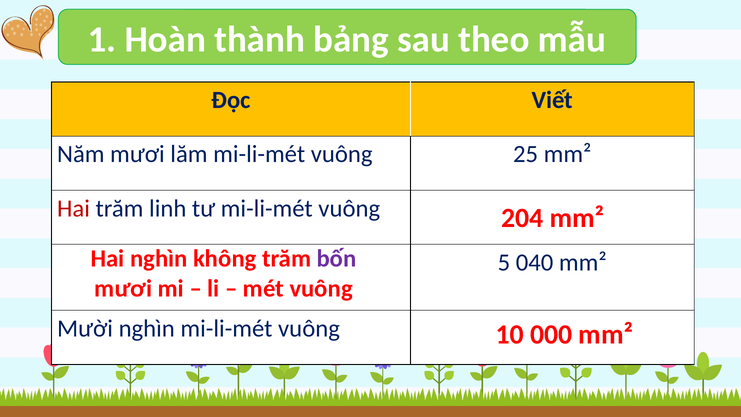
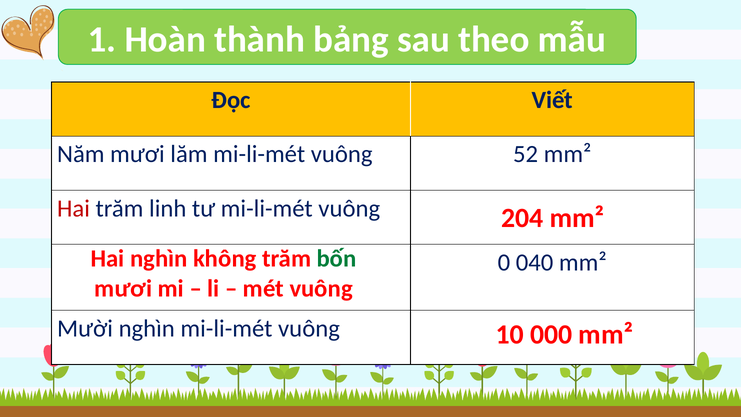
25: 25 -> 52
bốn colour: purple -> green
5: 5 -> 0
